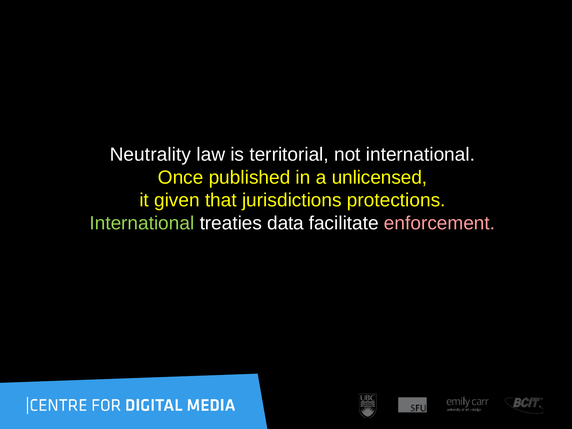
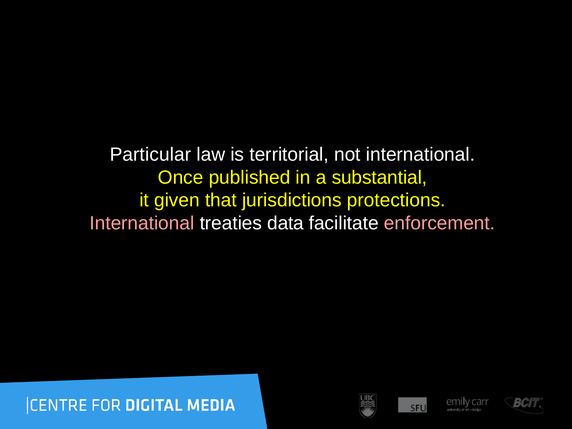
Neutrality: Neutrality -> Particular
unlicensed: unlicensed -> substantial
International at (142, 223) colour: light green -> pink
